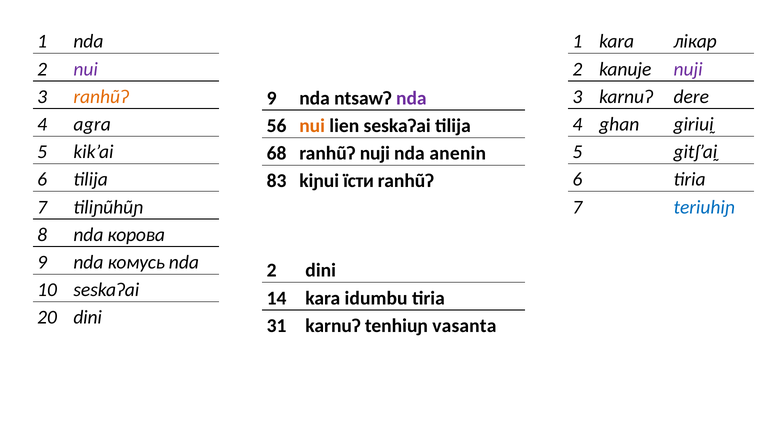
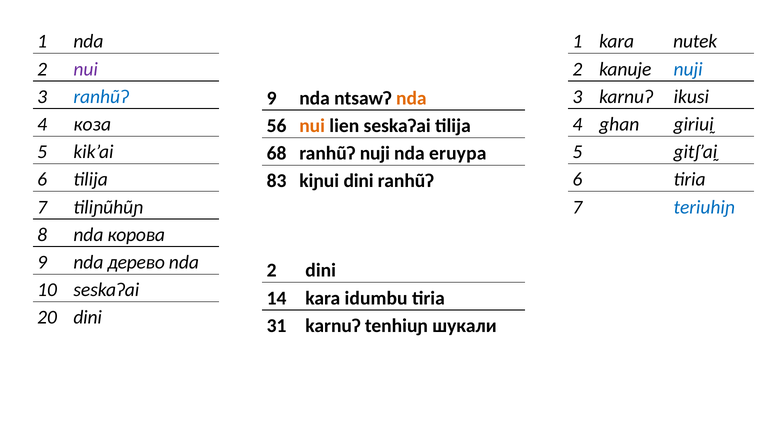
лікар: лікар -> nutek
nuji at (688, 69) colour: purple -> blue
ranhũʔ at (101, 97) colour: orange -> blue
dere: dere -> ikusi
nda at (411, 98) colour: purple -> orange
agra: agra -> коза
anenin: anenin -> eruypa
kiɲui їсти: їсти -> dini
комусь: комусь -> дерево
vasanta: vasanta -> шукали
